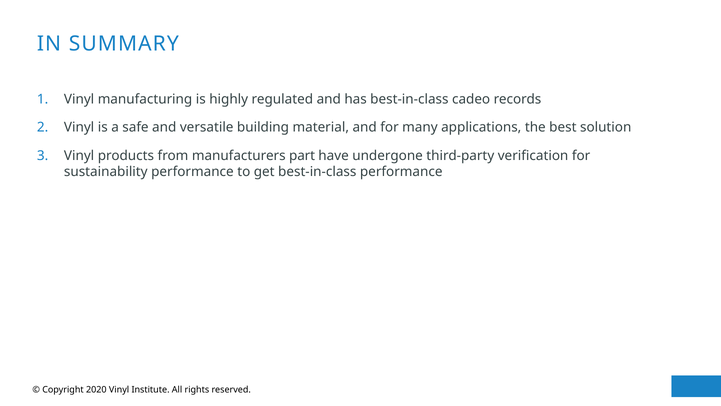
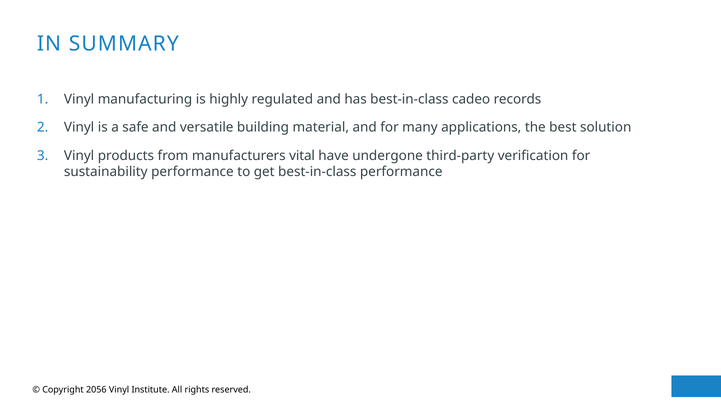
part: part -> vital
2020: 2020 -> 2056
